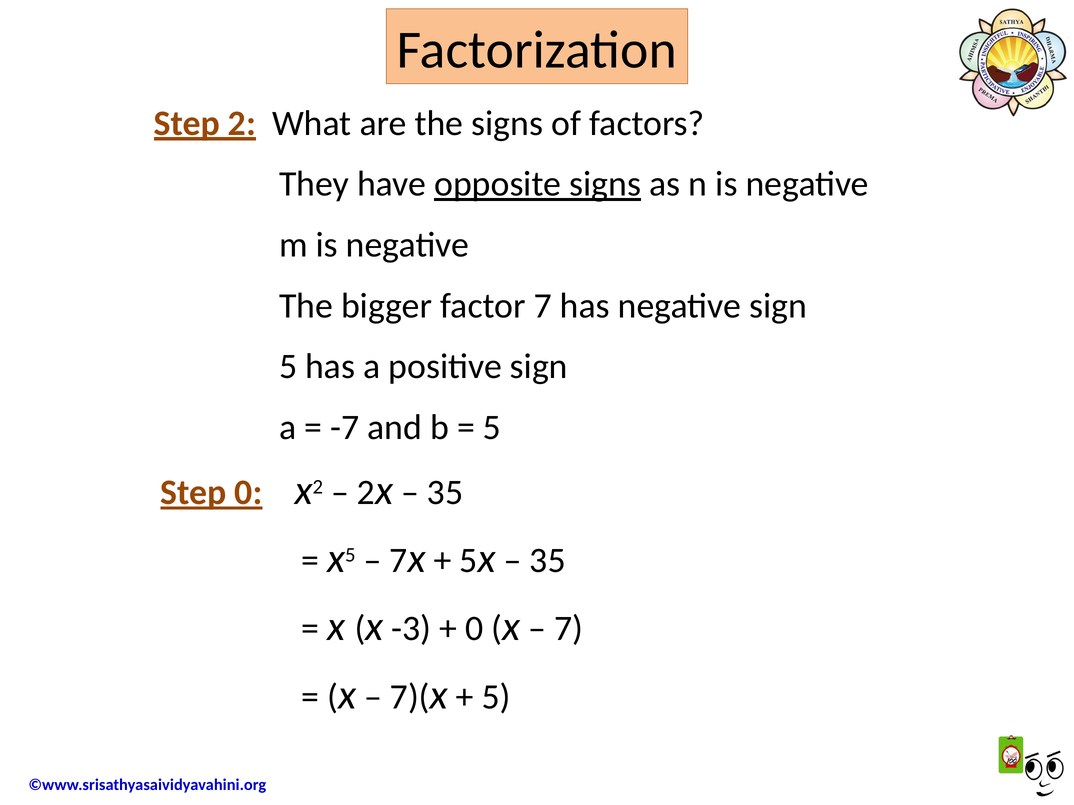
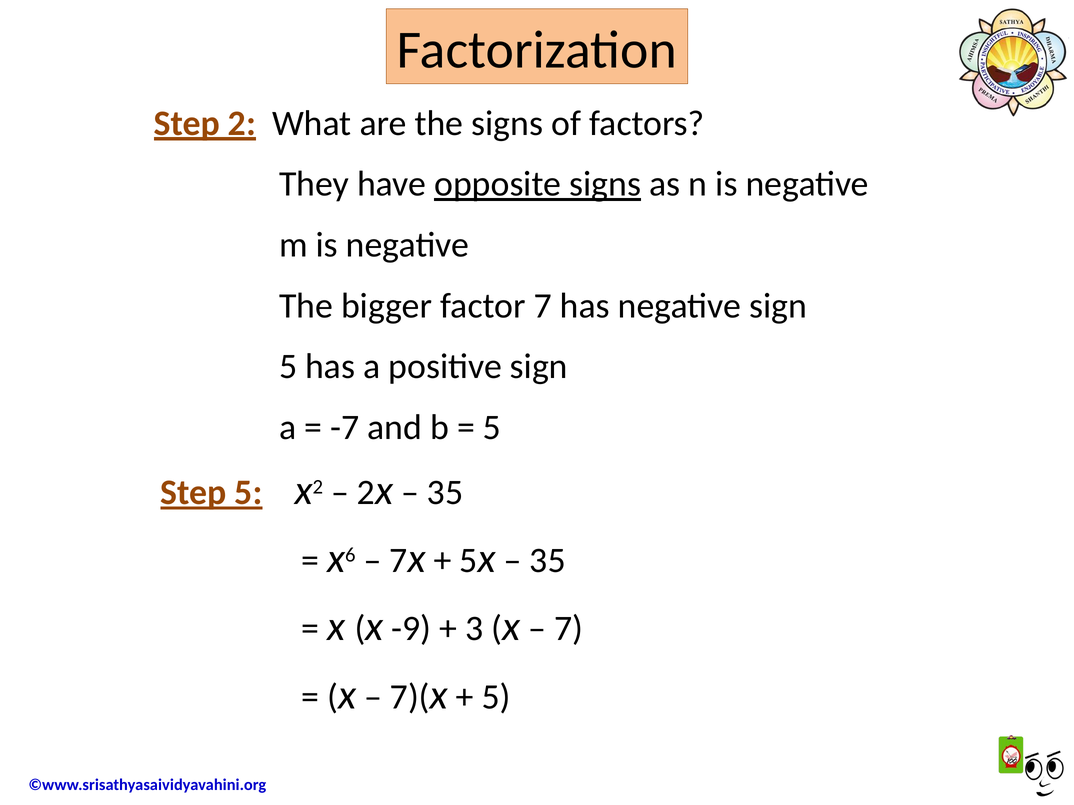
Step 0: 0 -> 5
x 5: 5 -> 6
-3: -3 -> -9
0 at (474, 629): 0 -> 3
